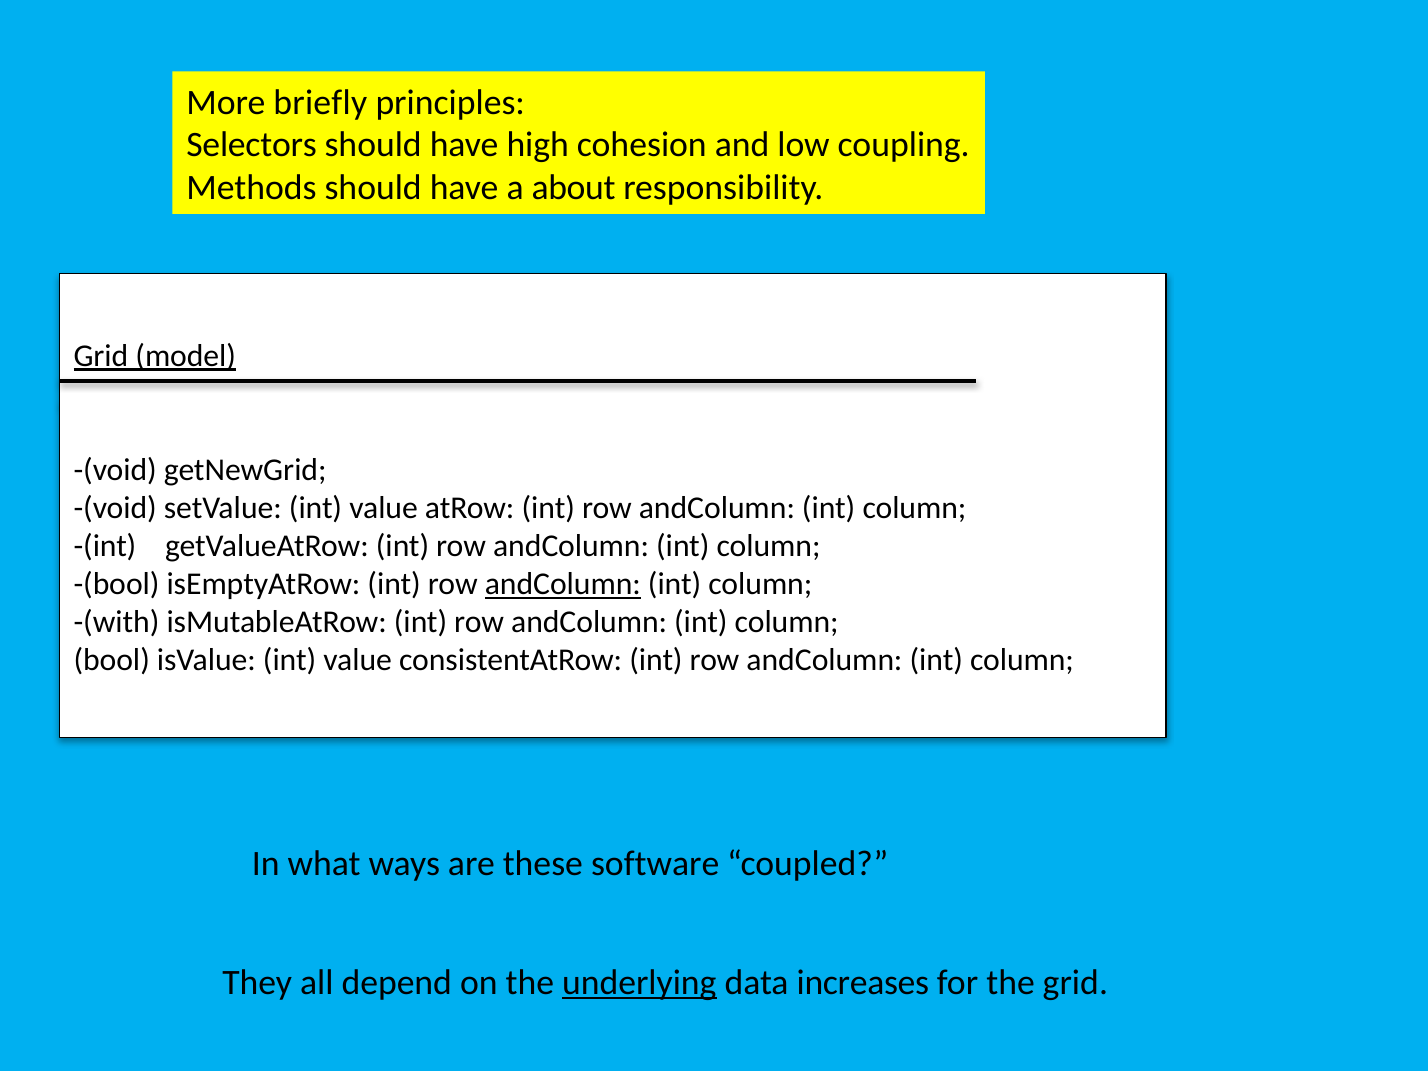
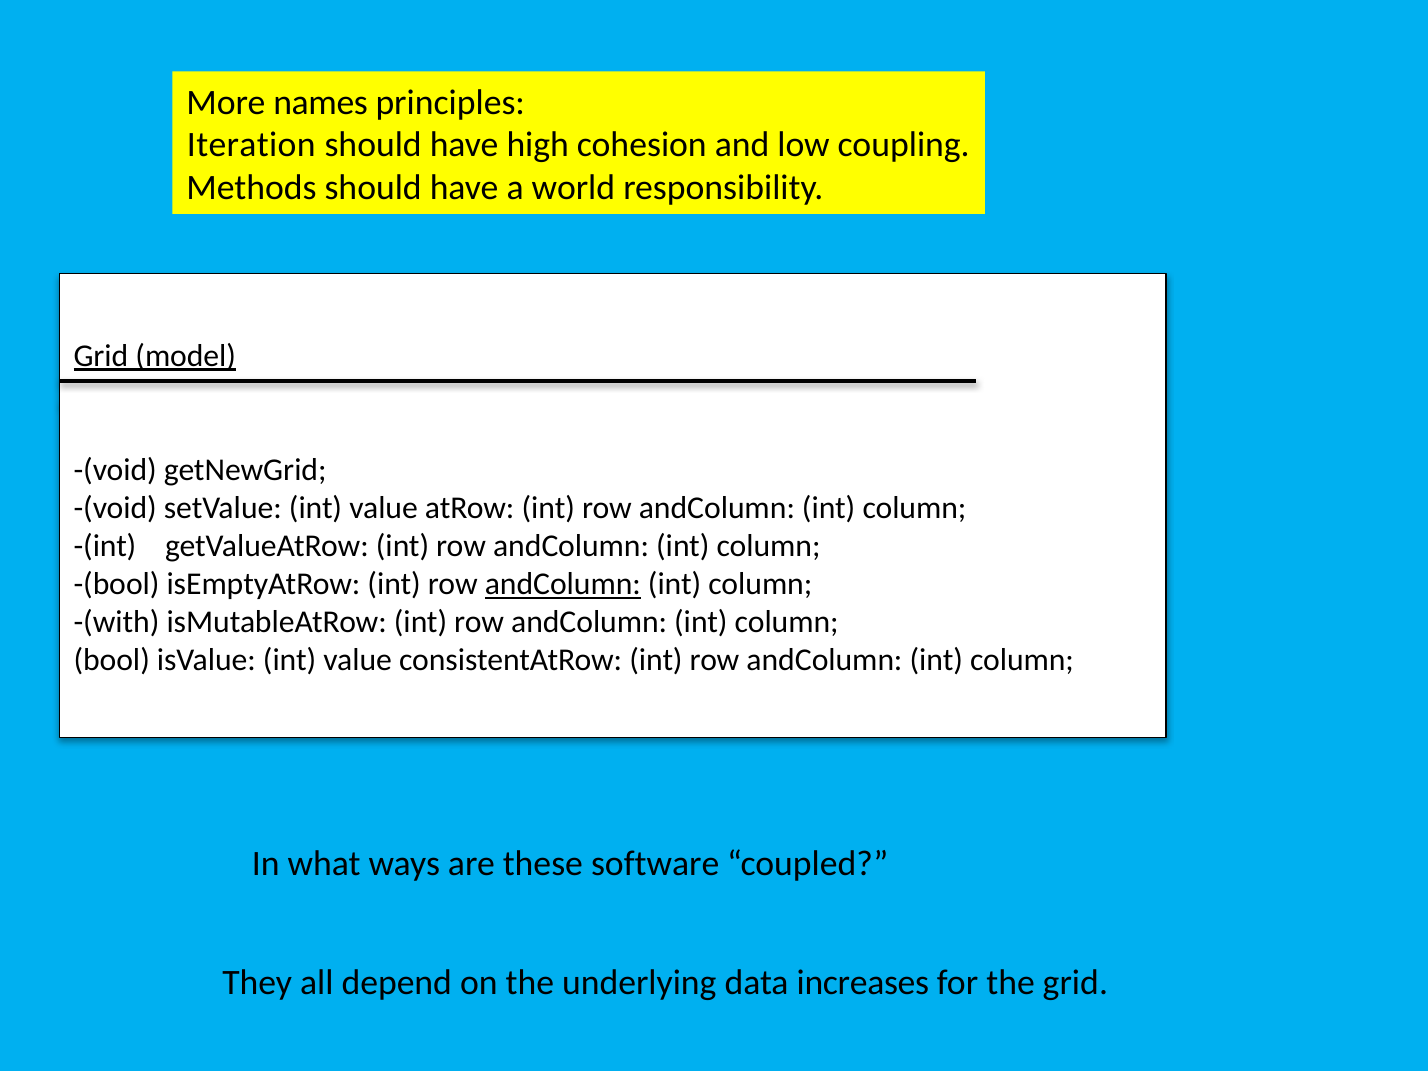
briefly: briefly -> names
Selectors: Selectors -> Iteration
about: about -> world
underlying underline: present -> none
